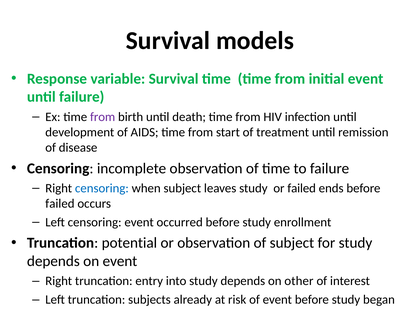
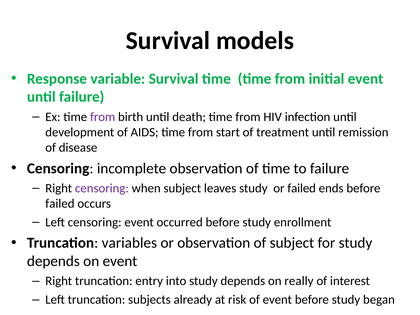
censoring at (102, 188) colour: blue -> purple
potential: potential -> variables
other: other -> really
